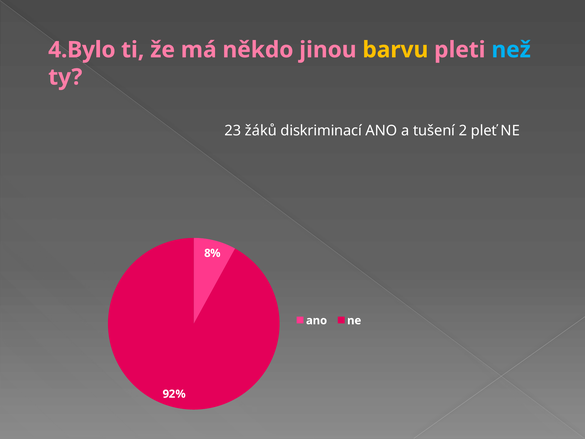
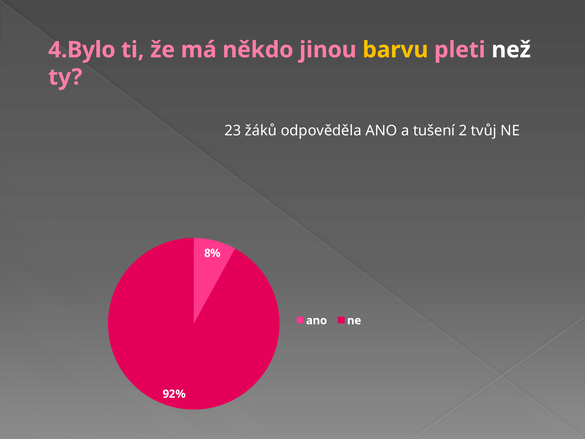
než colour: light blue -> white
diskriminací: diskriminací -> odpověděla
pleť: pleť -> tvůj
